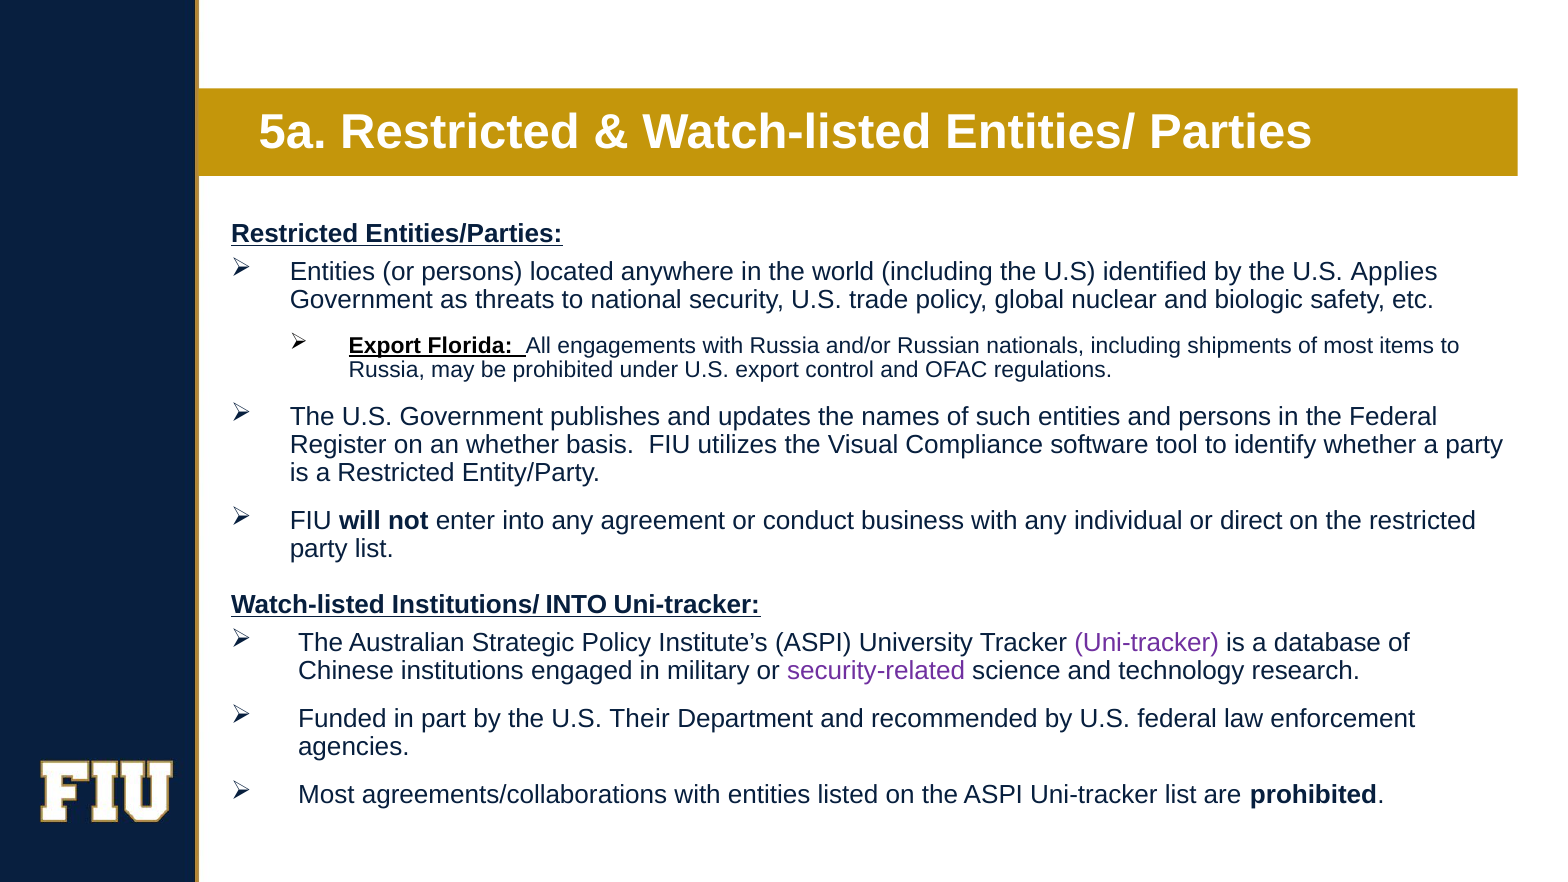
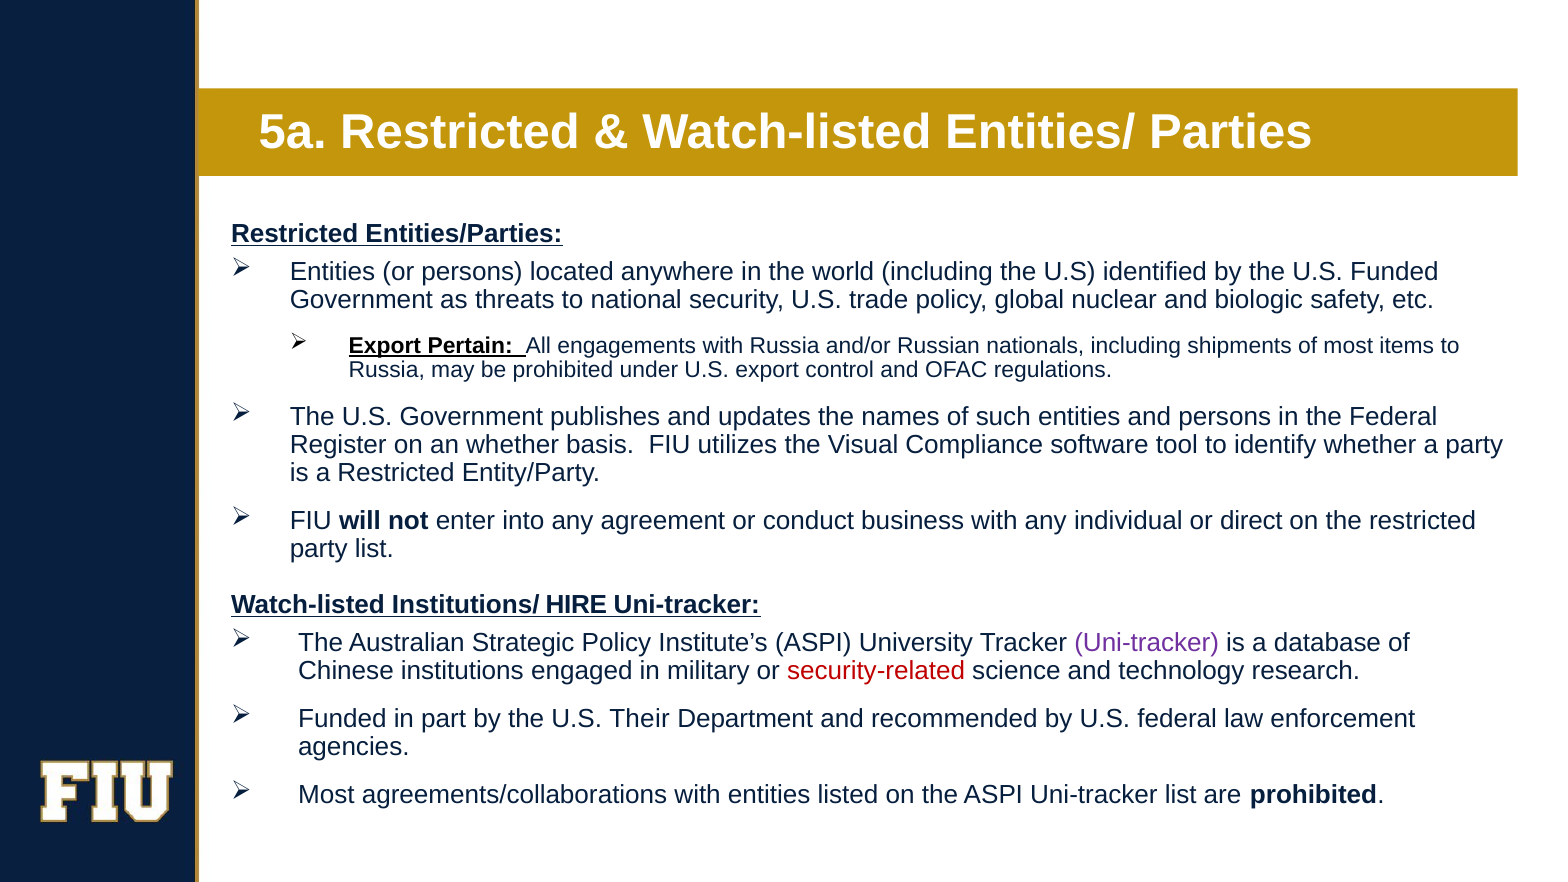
U.S Applies: Applies -> Funded
Florida: Florida -> Pertain
Institutions/ INTO: INTO -> HIRE
security-related colour: purple -> red
